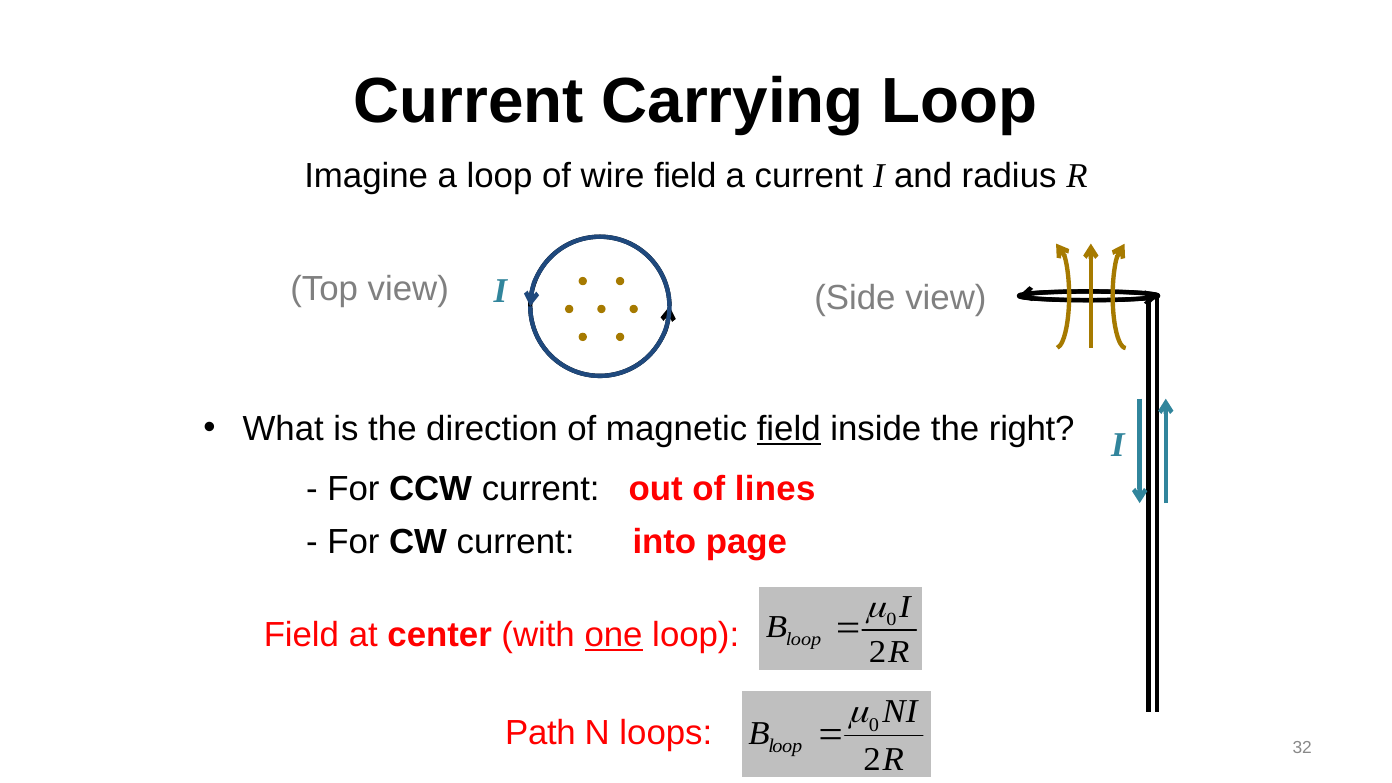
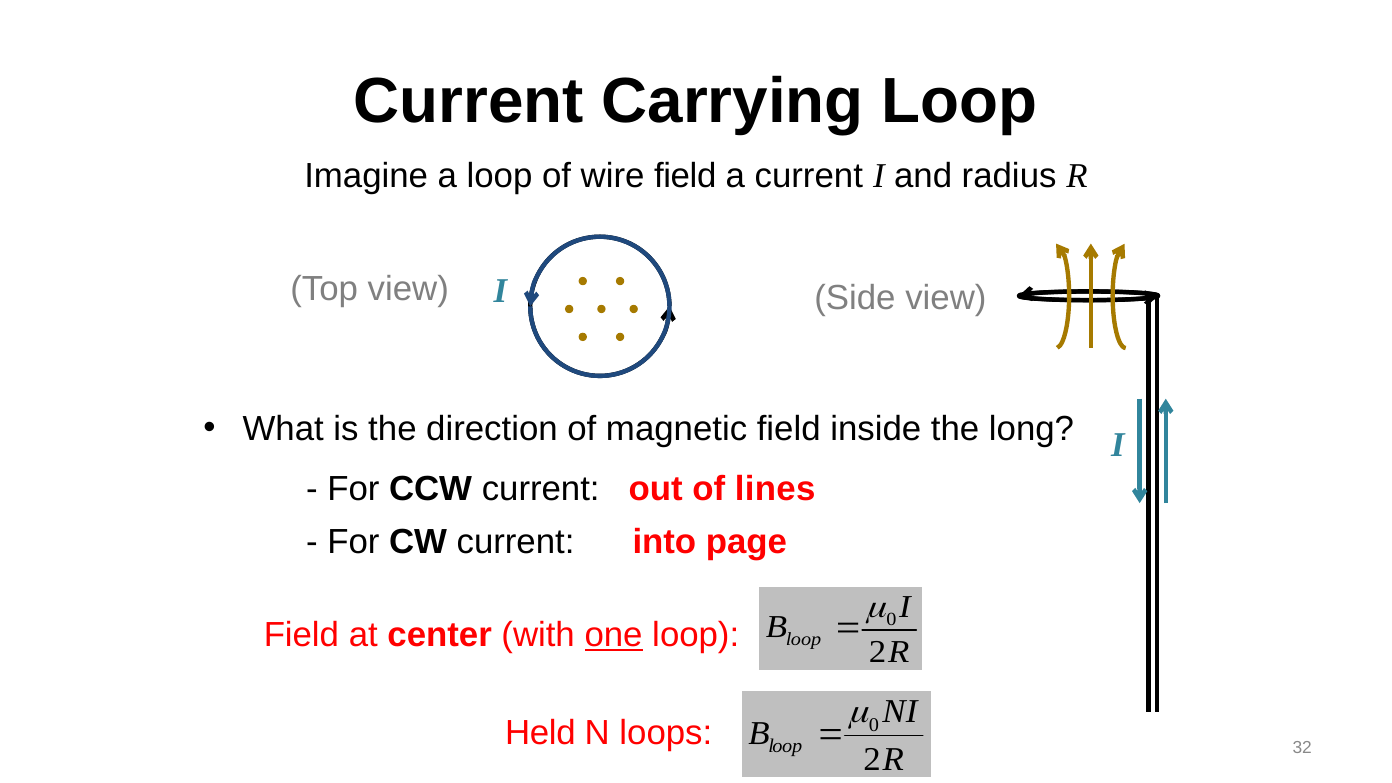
field at (789, 429) underline: present -> none
right: right -> long
Path: Path -> Held
